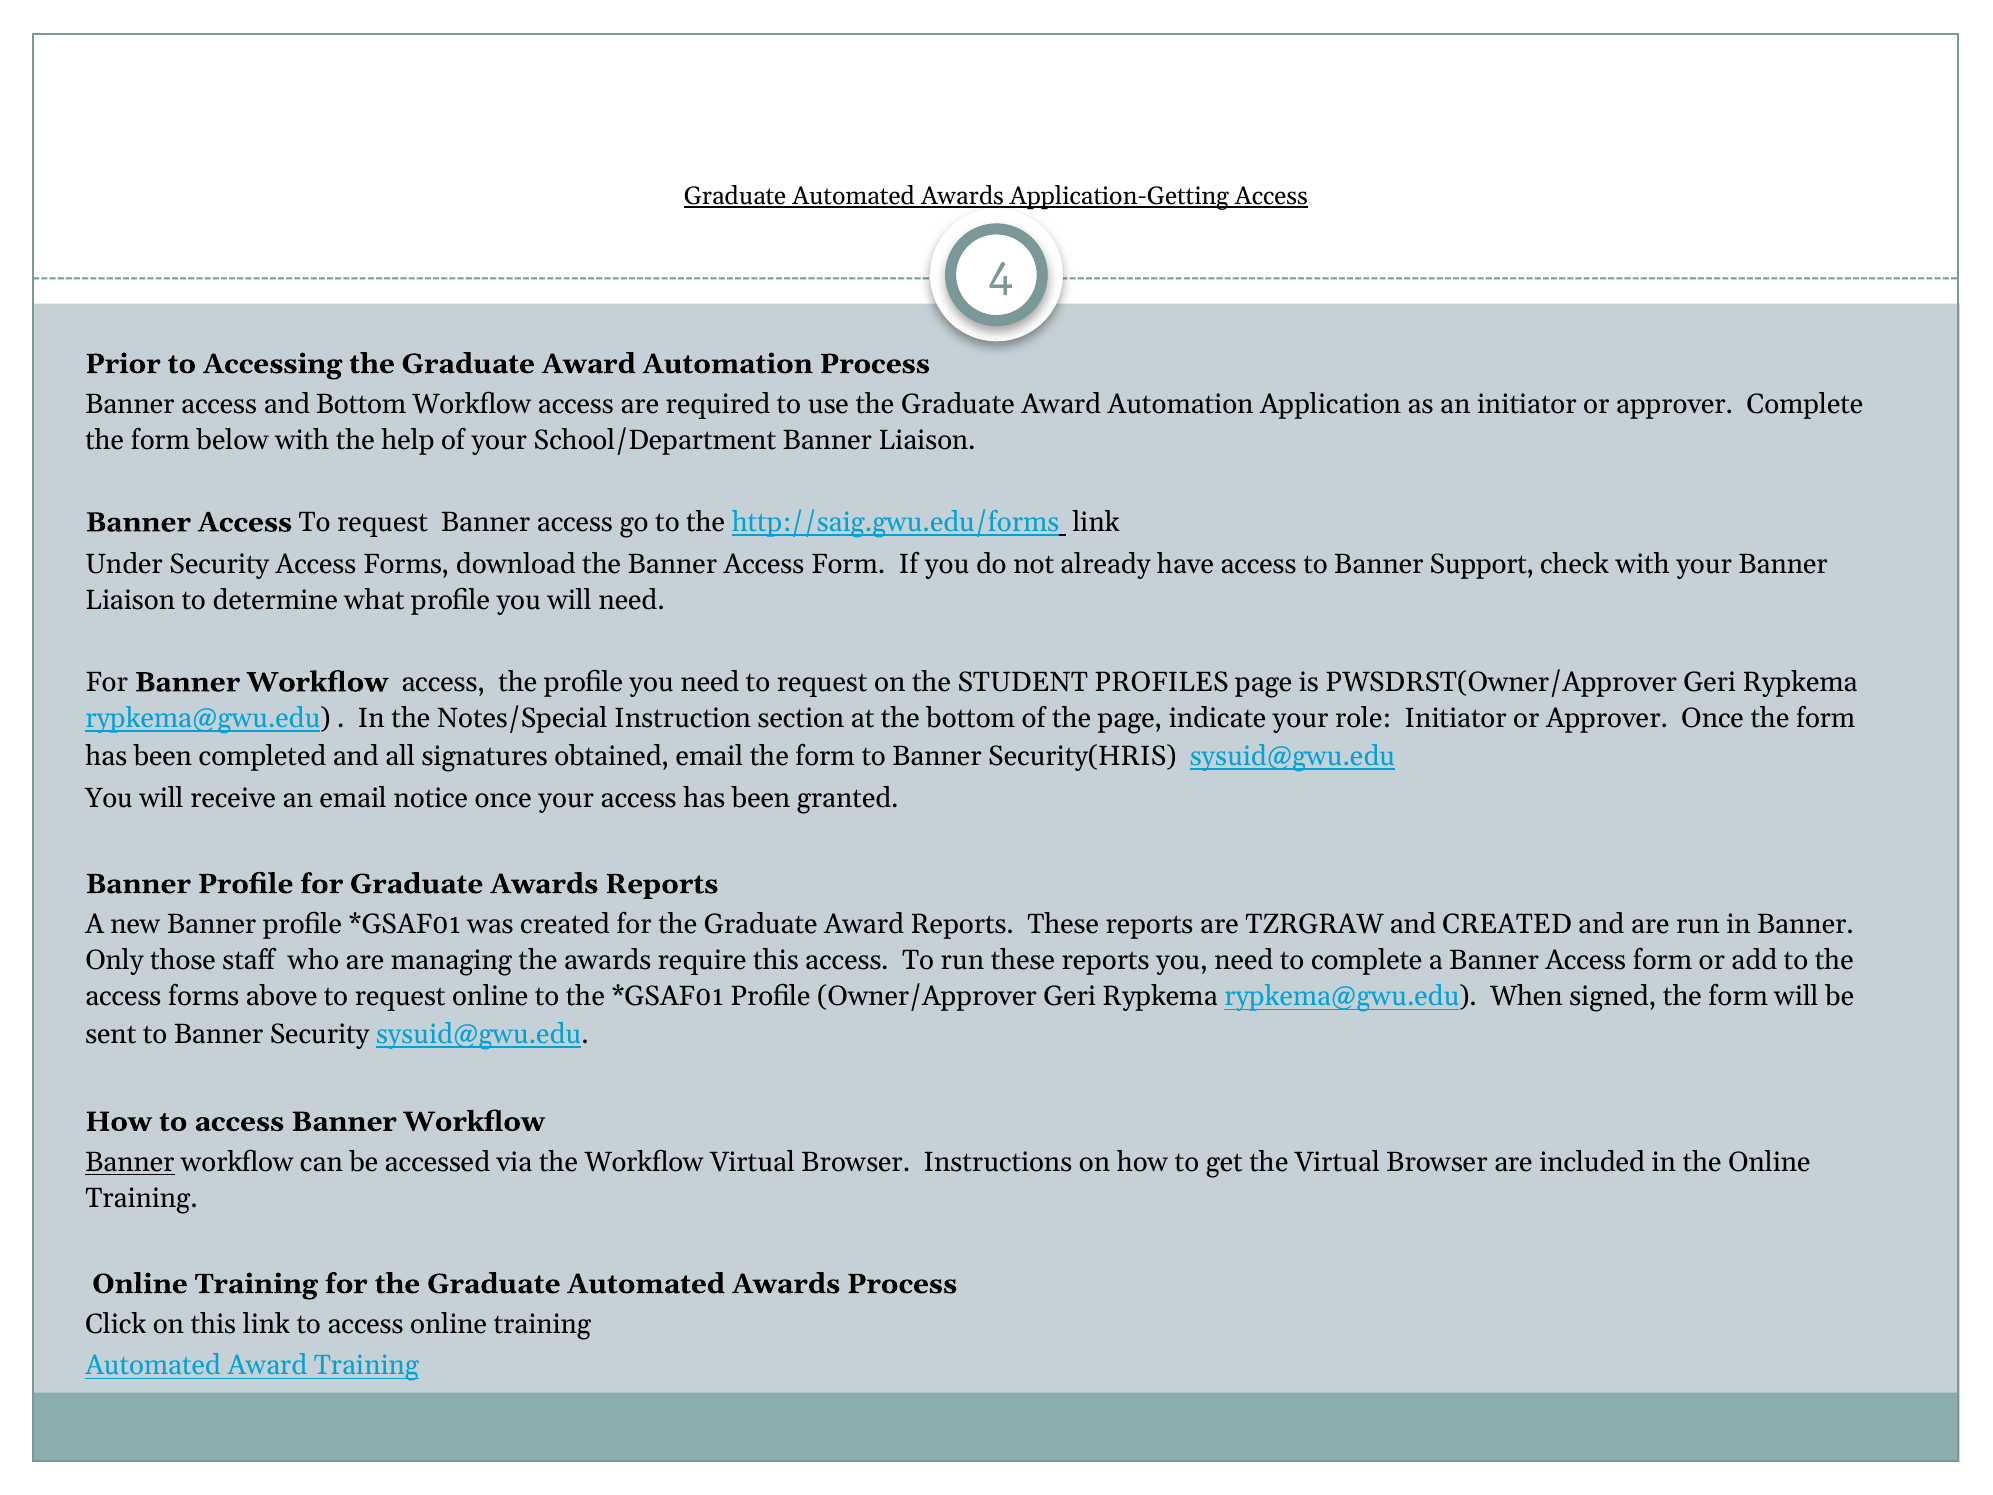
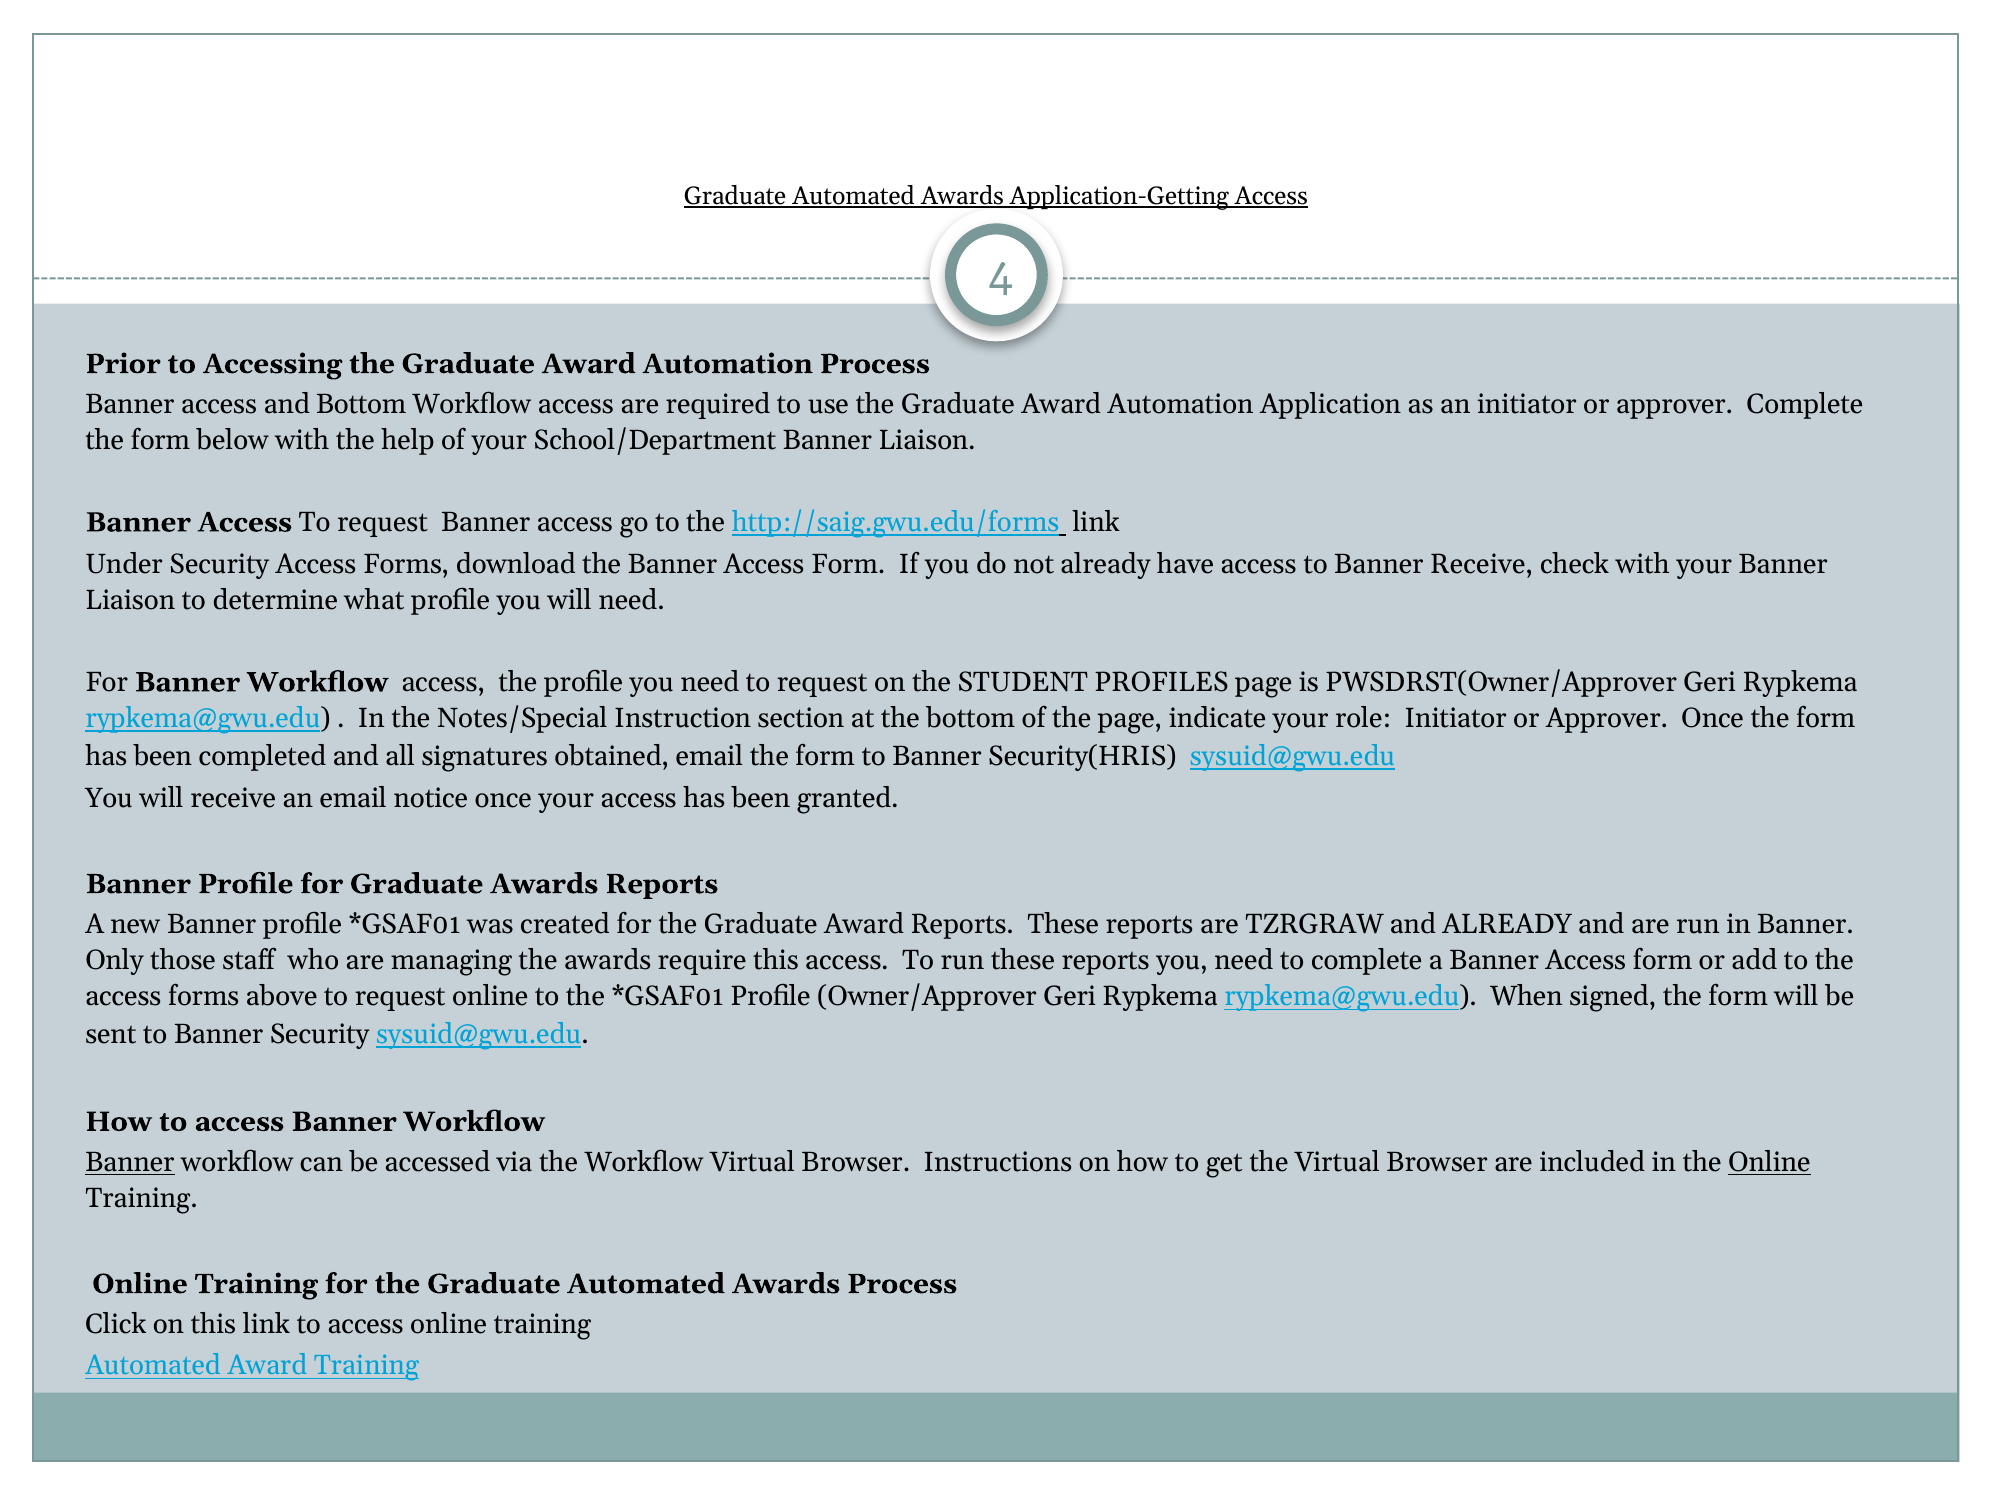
Banner Support: Support -> Receive
and CREATED: CREATED -> ALREADY
Online at (1769, 1162) underline: none -> present
